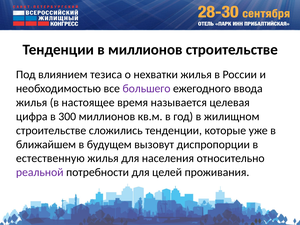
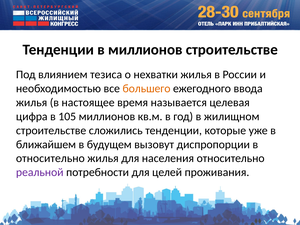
большего colour: purple -> orange
300: 300 -> 105
естественную at (50, 158): естественную -> относительно
